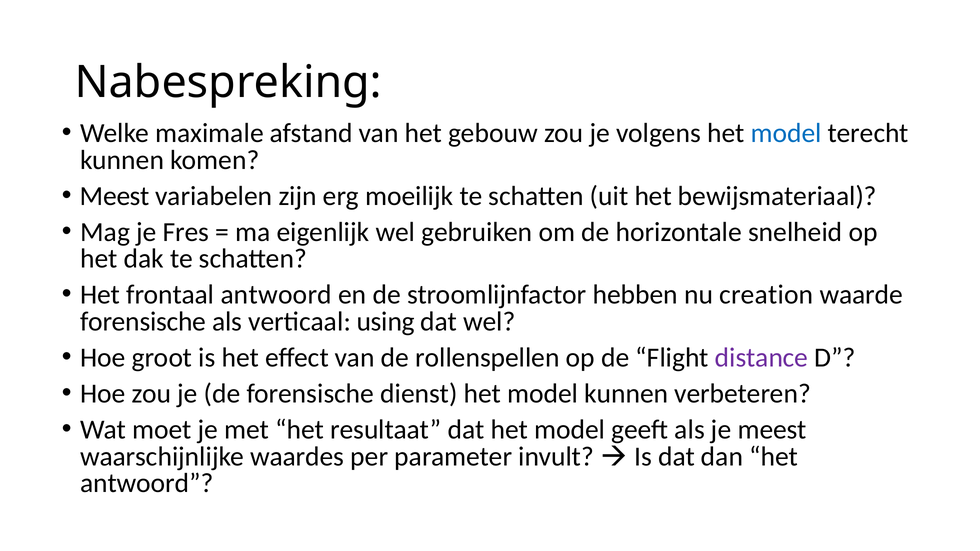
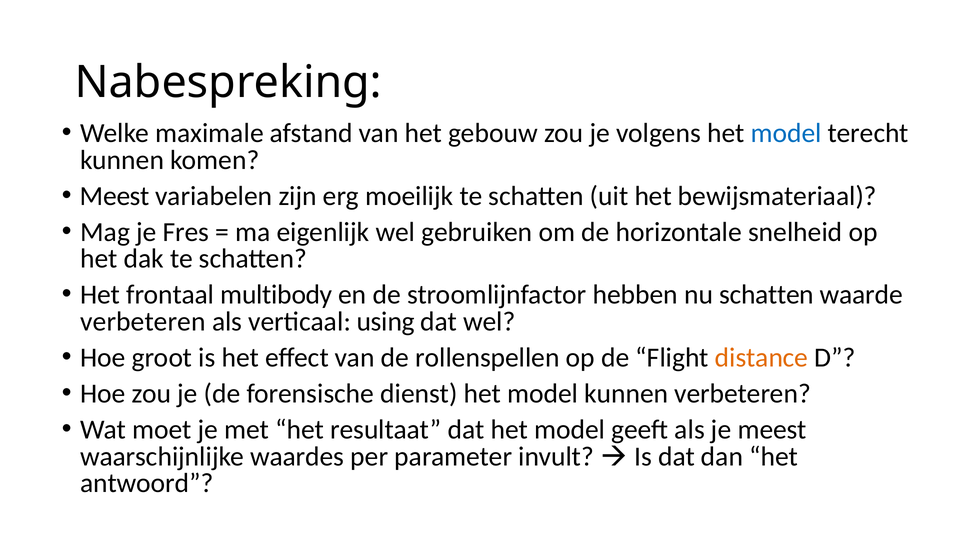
frontaal antwoord: antwoord -> multibody
nu creation: creation -> schatten
forensische at (143, 322): forensische -> verbeteren
distance colour: purple -> orange
